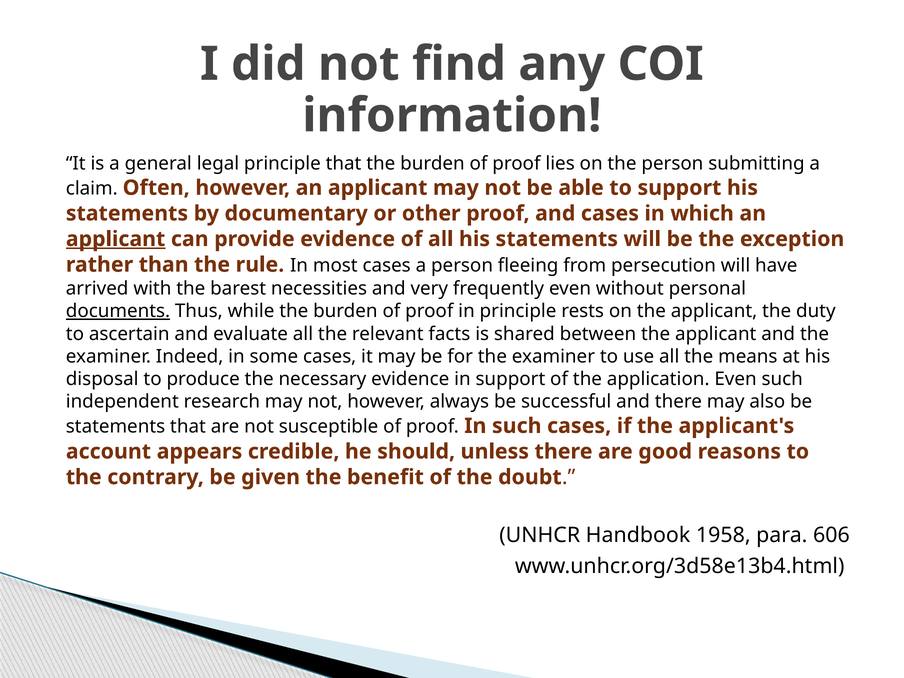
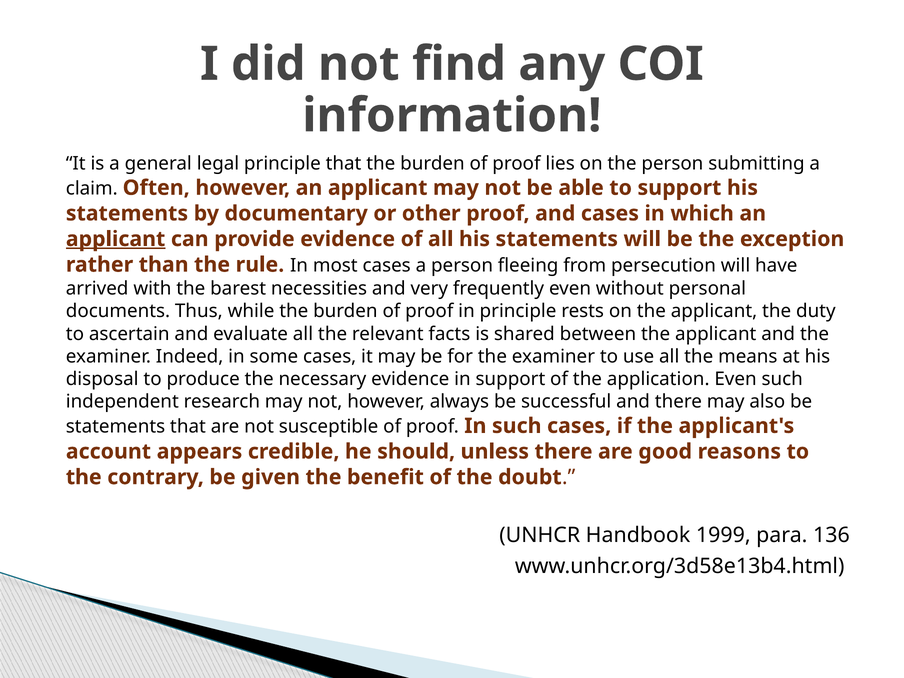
documents underline: present -> none
1958: 1958 -> 1999
606: 606 -> 136
